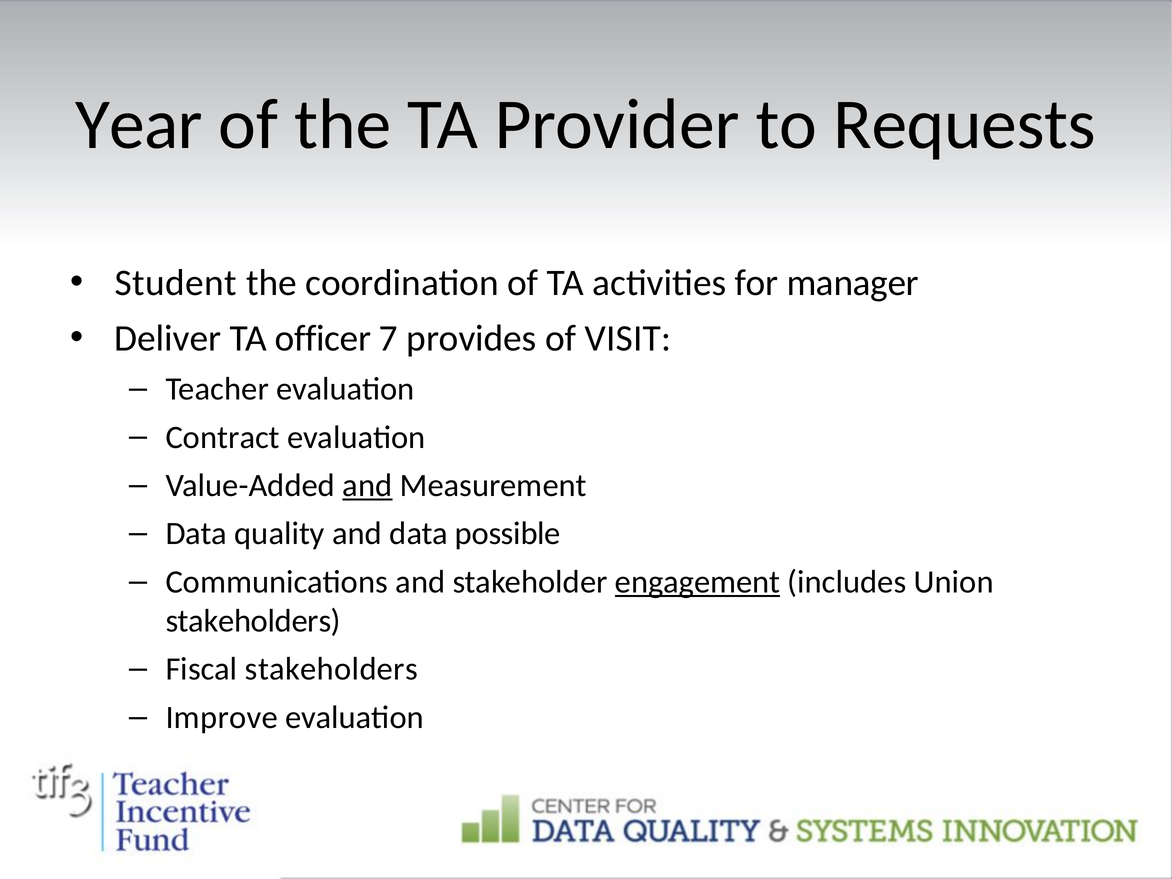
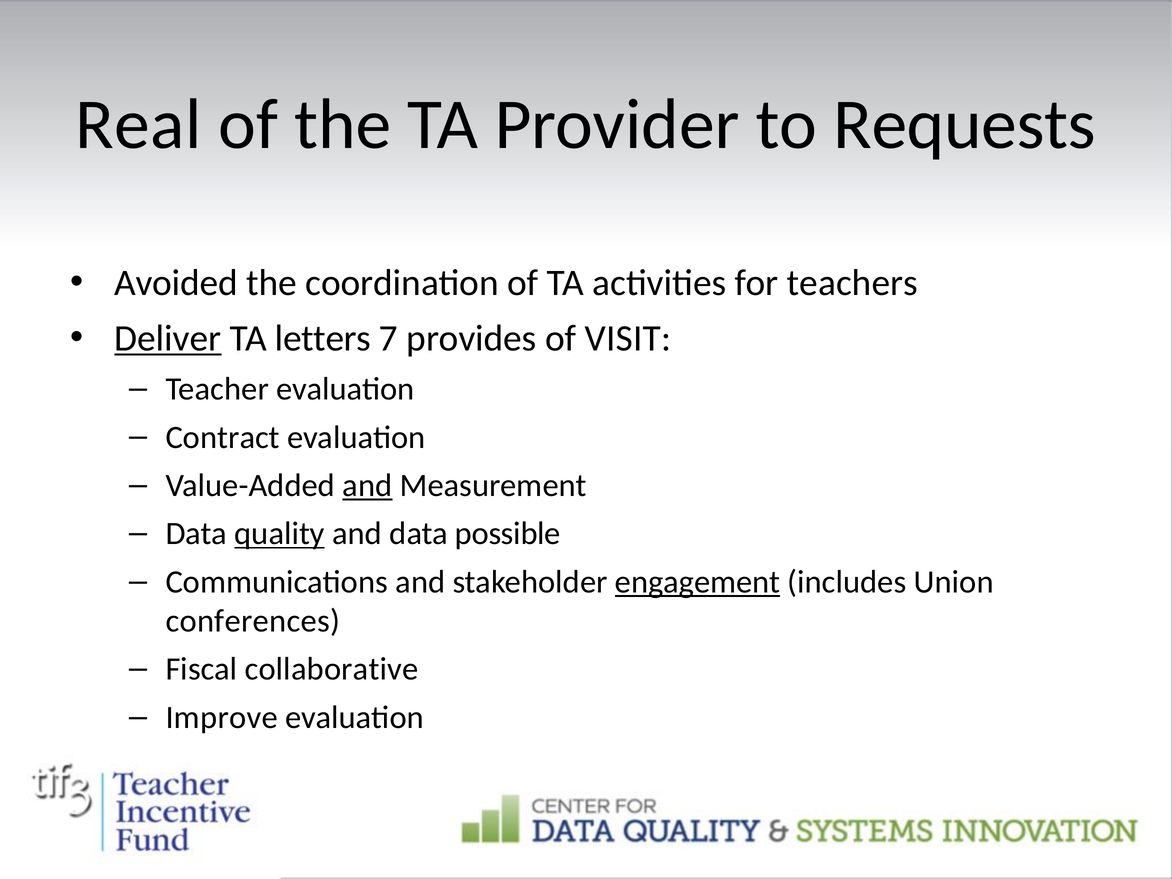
Year: Year -> Real
Student: Student -> Avoided
manager: manager -> teachers
Deliver underline: none -> present
officer: officer -> letters
quality underline: none -> present
stakeholders at (253, 621): stakeholders -> conferences
Fiscal stakeholders: stakeholders -> collaborative
